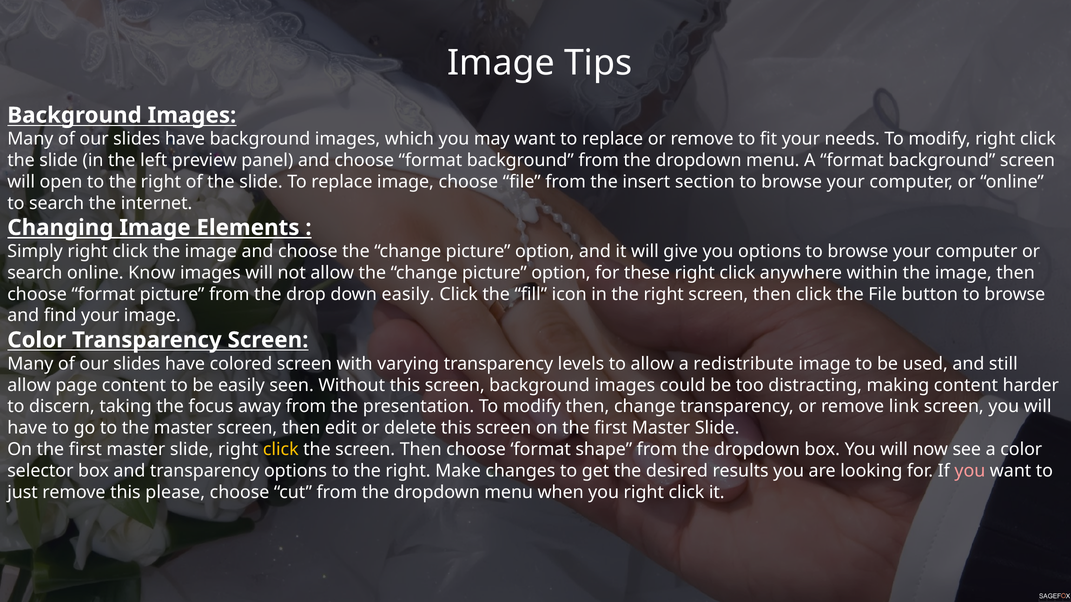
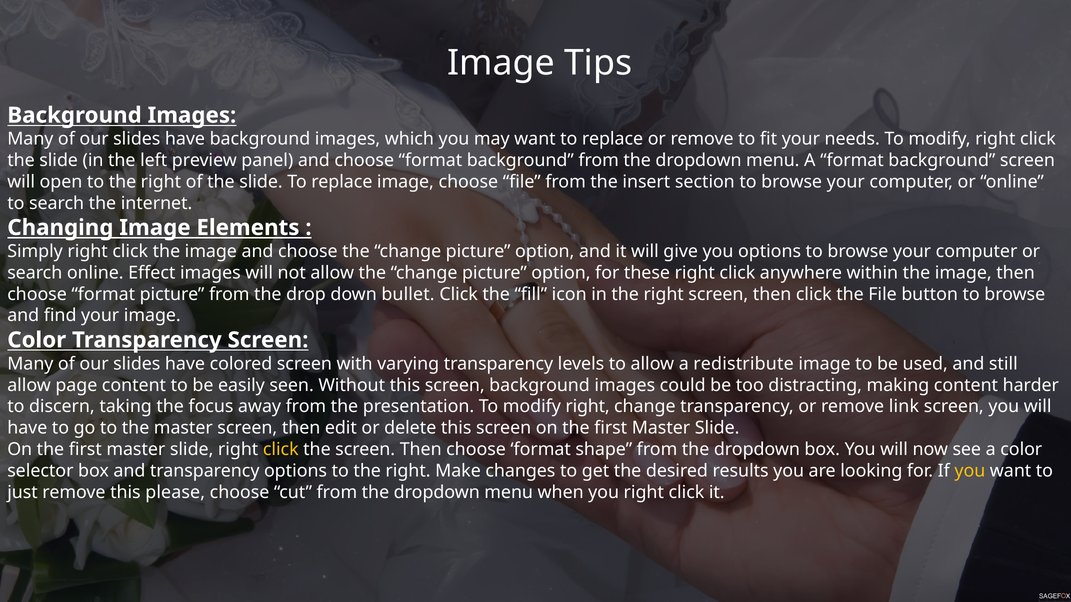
Know: Know -> Effect
down easily: easily -> bullet
presentation To modify then: then -> right
you at (970, 471) colour: pink -> yellow
